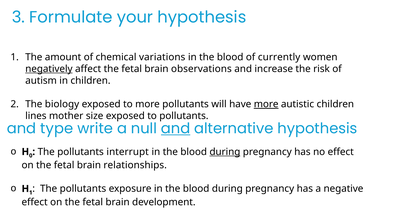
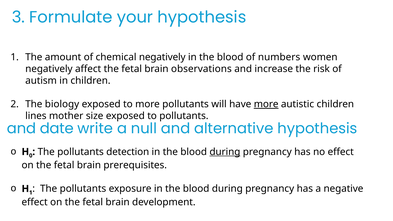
chemical variations: variations -> negatively
currently: currently -> numbers
negatively at (49, 69) underline: present -> none
type: type -> date
and at (176, 129) underline: present -> none
interrupt: interrupt -> detection
relationships: relationships -> prerequisites
